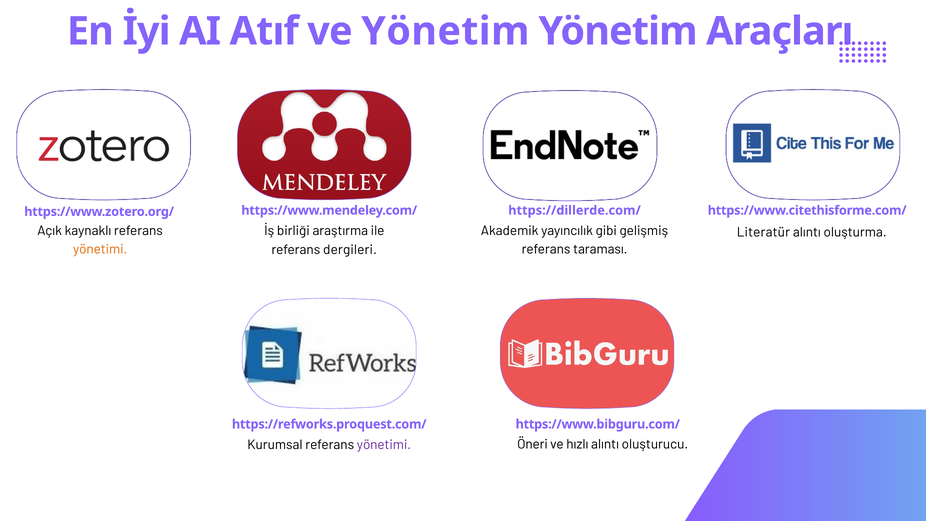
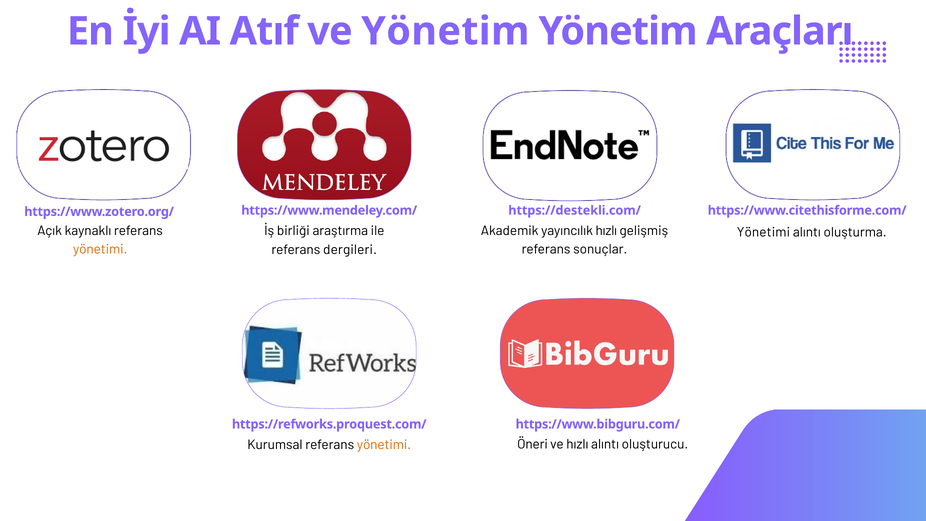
https://dillerde.com/: https://dillerde.com/ -> https://destekli.com/
yayıncılık gibi: gibi -> hızlı
Literatür at (763, 232): Literatür -> Yönetimi
taraması: taraması -> sonuçlar
yönetimi at (384, 445) colour: purple -> orange
